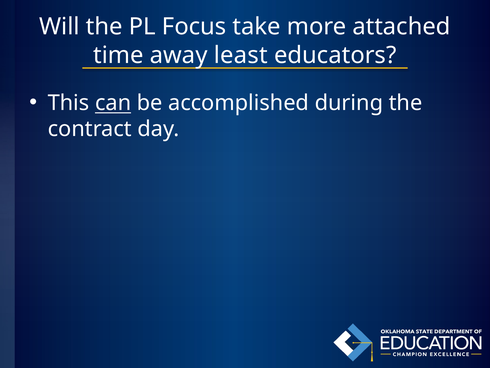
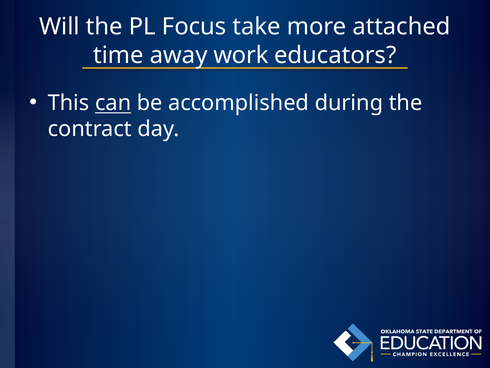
least: least -> work
